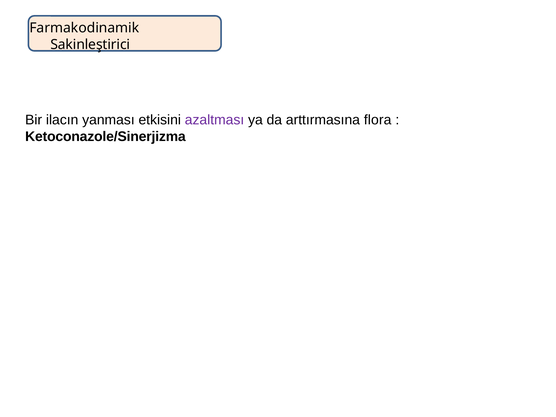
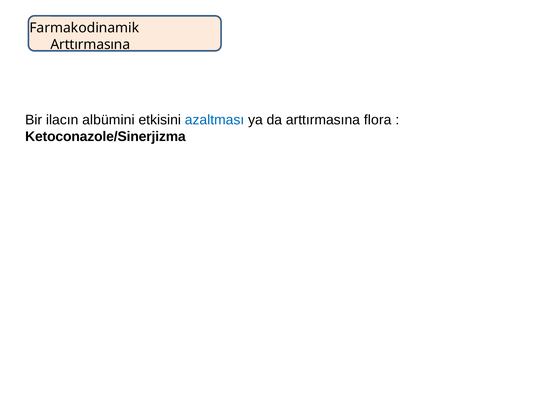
Sakinleştirici at (90, 45): Sakinleştirici -> Arttırmasına
yanması: yanması -> albümini
azaltması colour: purple -> blue
